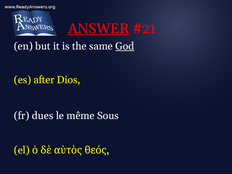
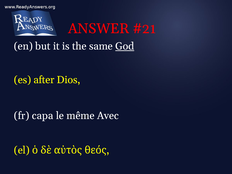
ANSWER underline: present -> none
dues: dues -> capa
Sous: Sous -> Avec
